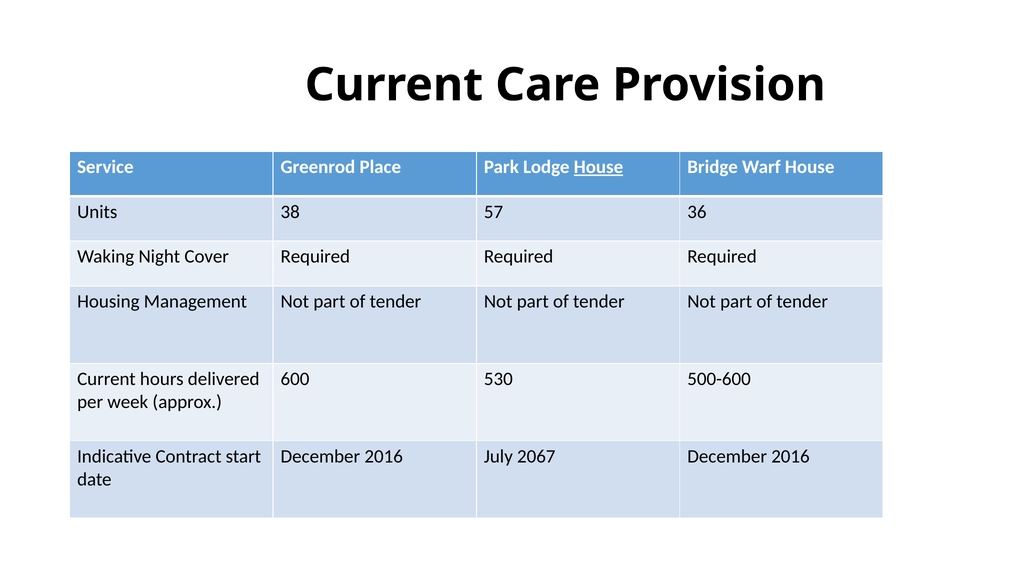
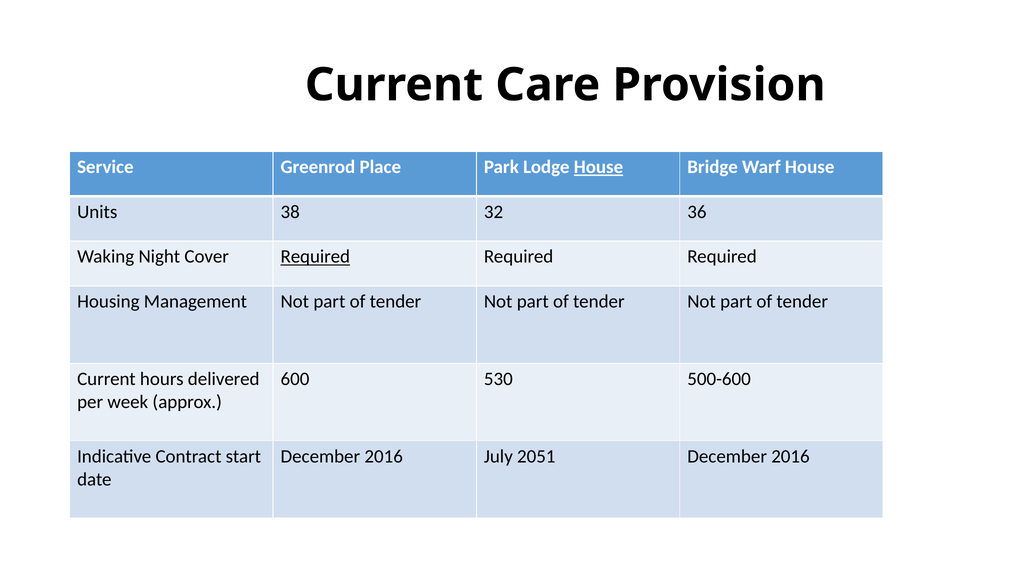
57: 57 -> 32
Required at (315, 257) underline: none -> present
2067: 2067 -> 2051
